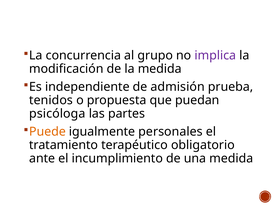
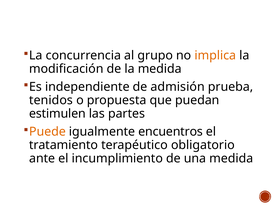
implica colour: purple -> orange
psicóloga: psicóloga -> estimulen
personales: personales -> encuentros
